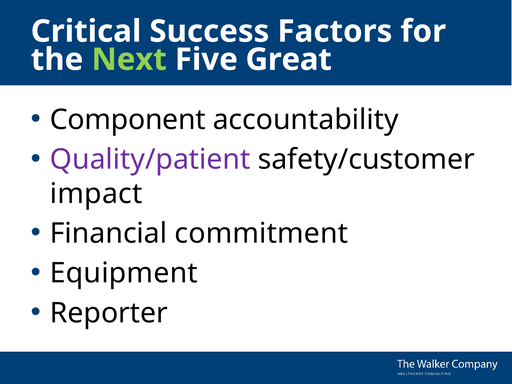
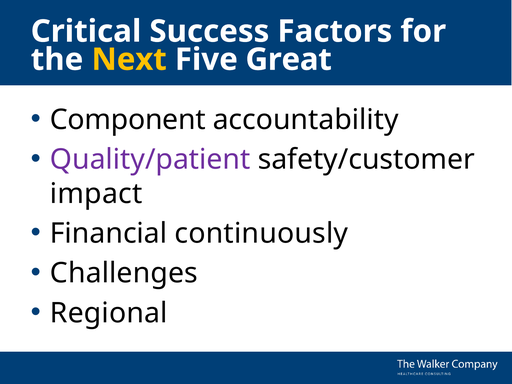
Next colour: light green -> yellow
commitment: commitment -> continuously
Equipment: Equipment -> Challenges
Reporter: Reporter -> Regional
